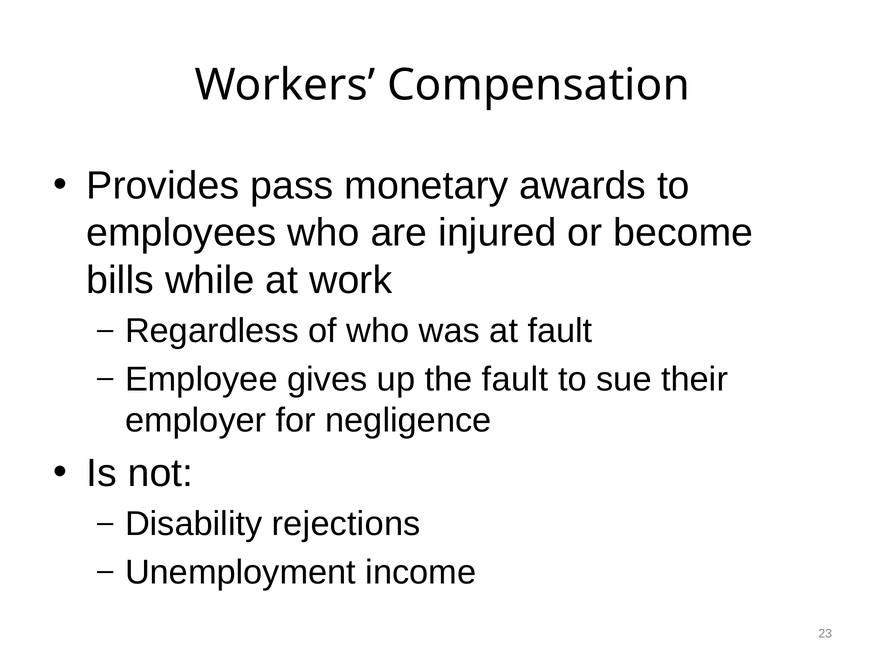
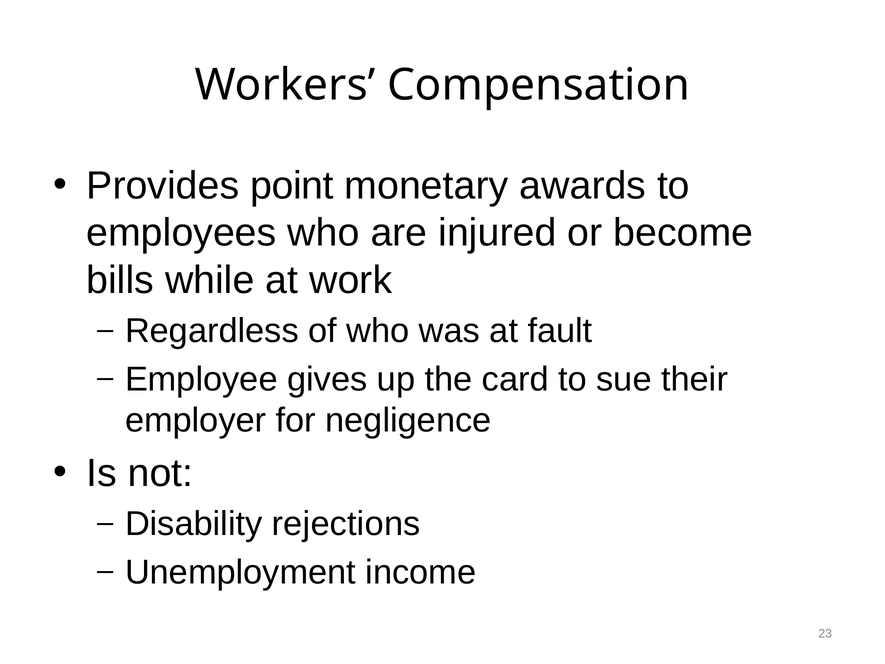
pass: pass -> point
the fault: fault -> card
